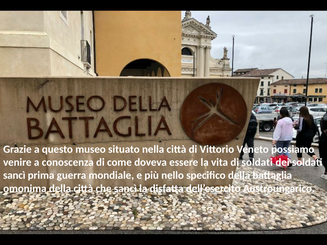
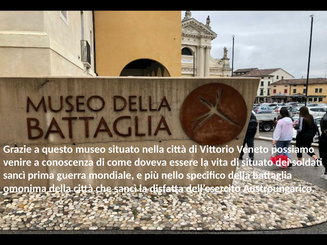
di soldati: soldati -> situato
